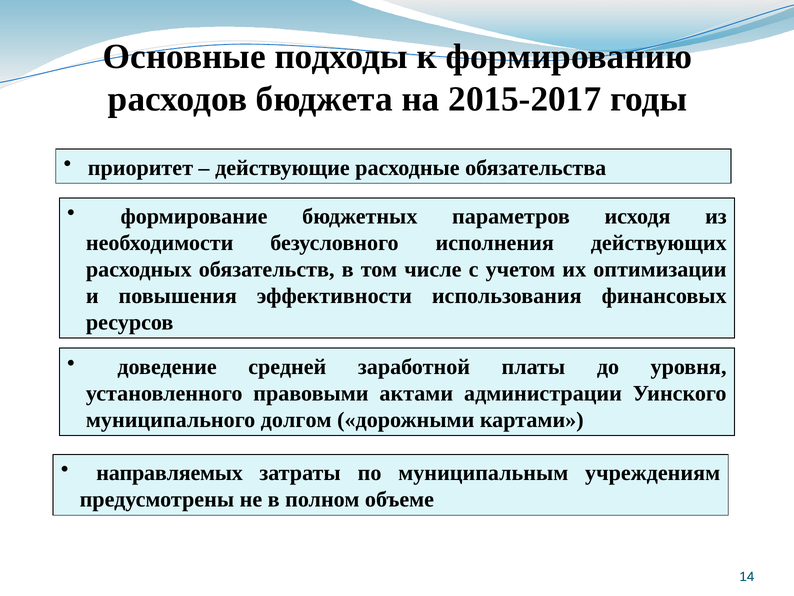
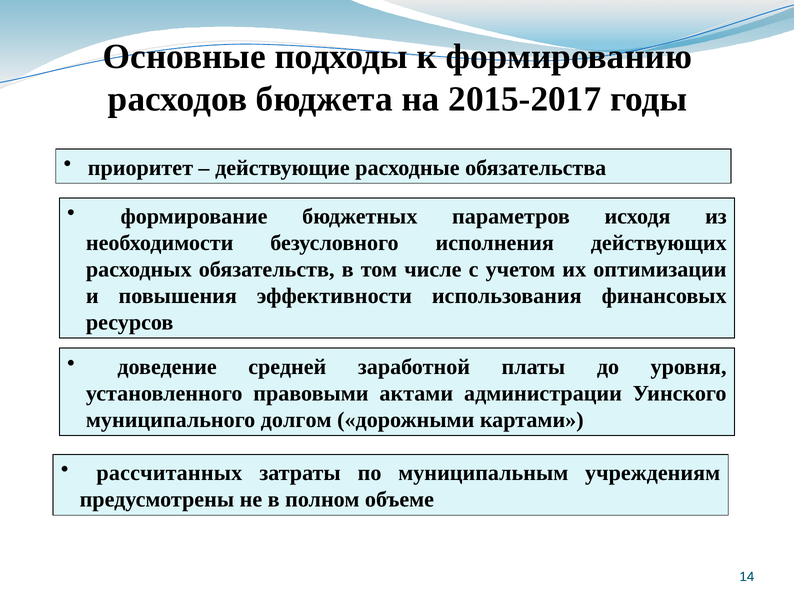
направляемых: направляемых -> рассчитанных
